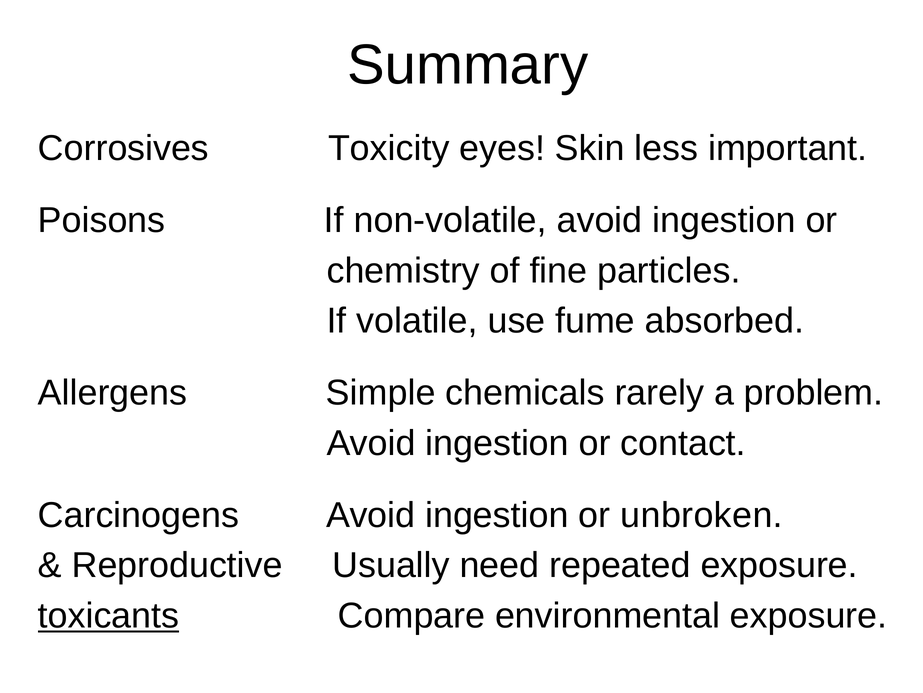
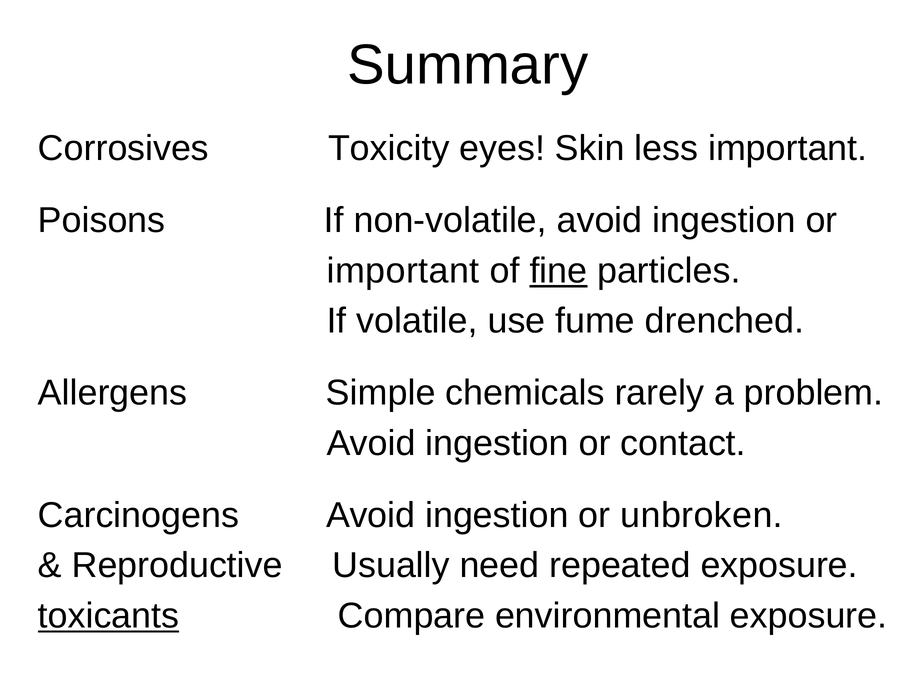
chemistry at (403, 270): chemistry -> important
fine underline: none -> present
absorbed: absorbed -> drenched
